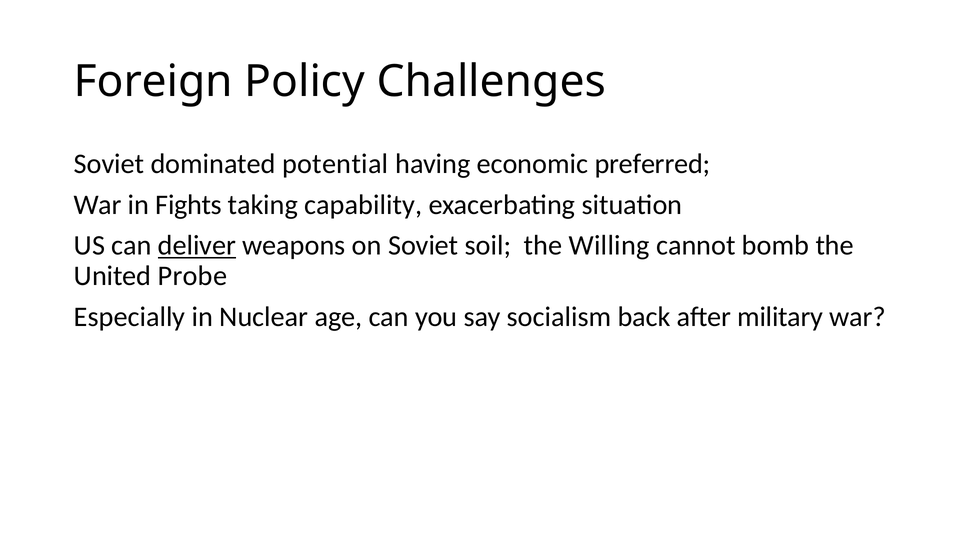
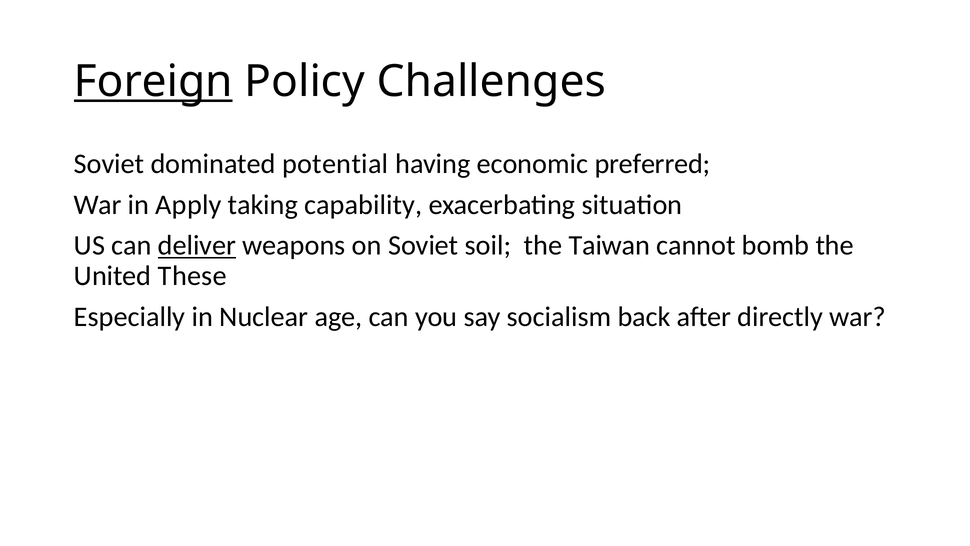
Foreign underline: none -> present
Fights: Fights -> Apply
Willing: Willing -> Taiwan
Probe: Probe -> These
military: military -> directly
